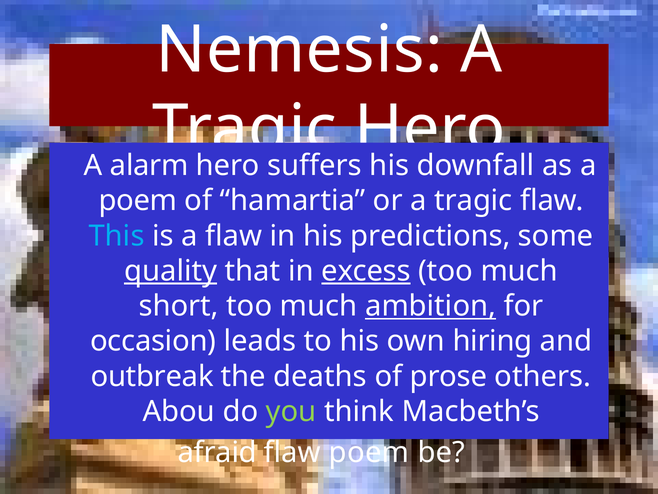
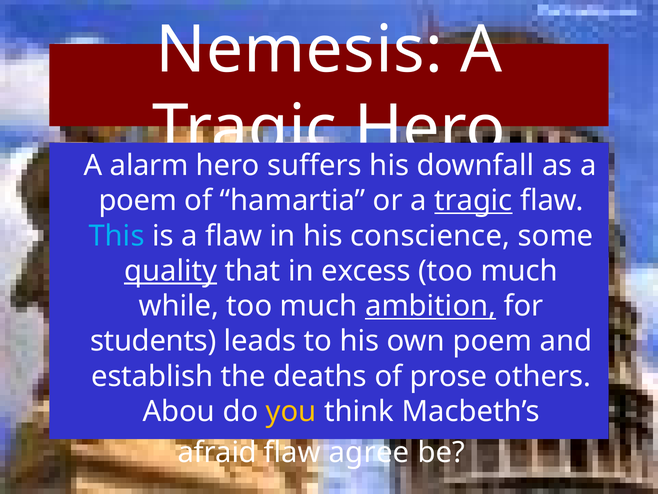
tragic at (473, 201) underline: none -> present
predictions: predictions -> conscience
excess underline: present -> none
short: short -> while
occasion: occasion -> students
own hiring: hiring -> poem
outbreak: outbreak -> establish
you colour: light green -> yellow
flaw poem: poem -> agree
